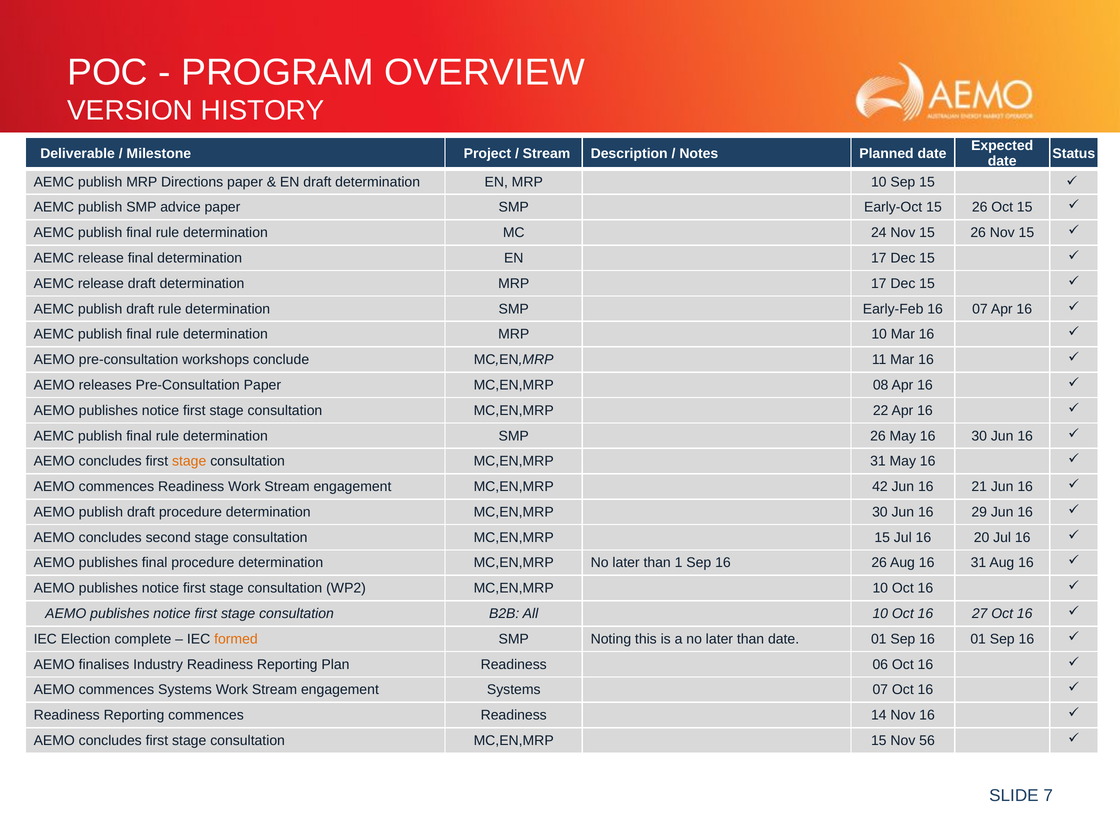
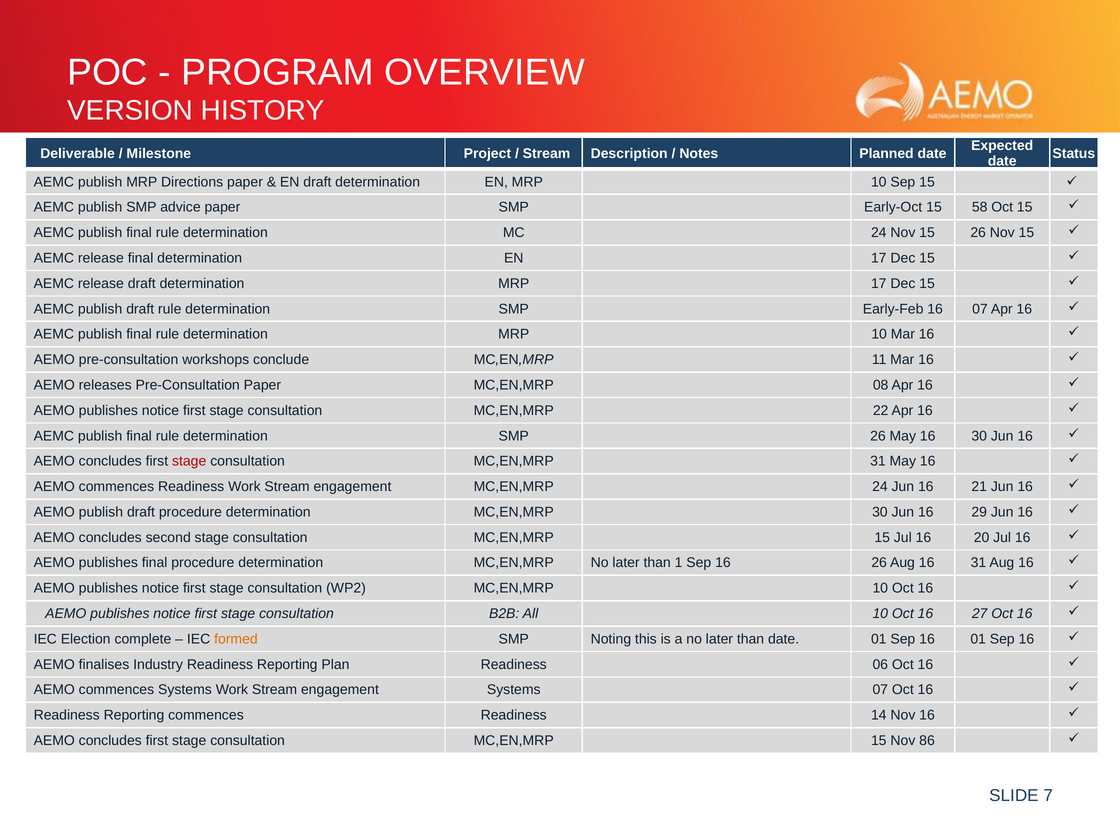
Early-Oct 15 26: 26 -> 58
stage at (189, 461) colour: orange -> red
MC,EN,MRP 42: 42 -> 24
56: 56 -> 86
